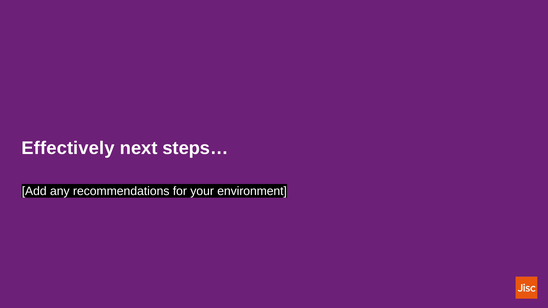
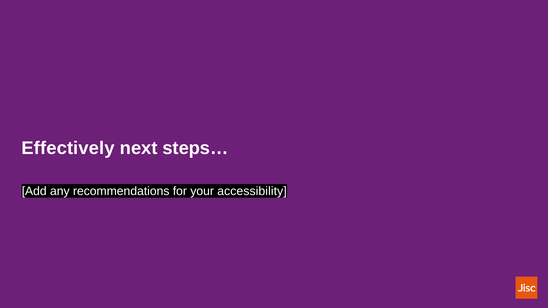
environment: environment -> accessibility
